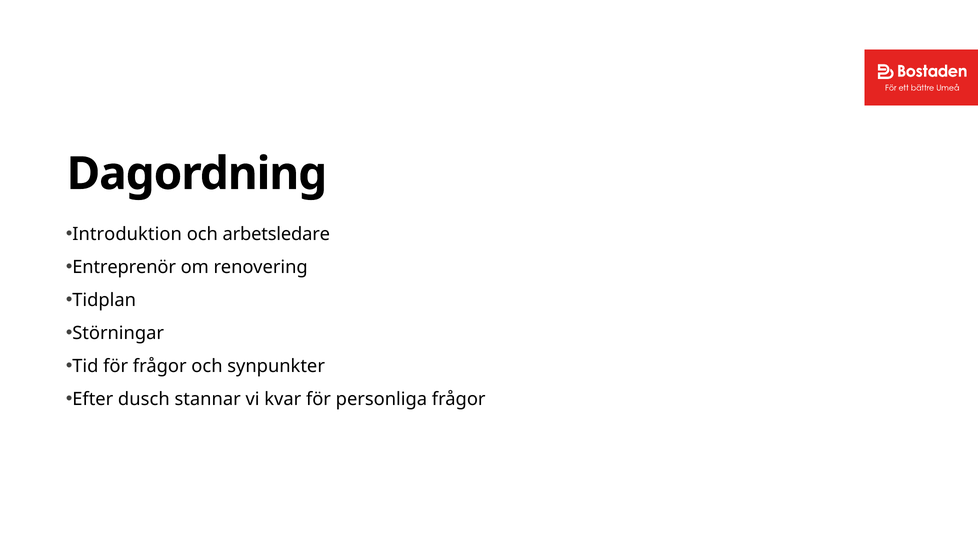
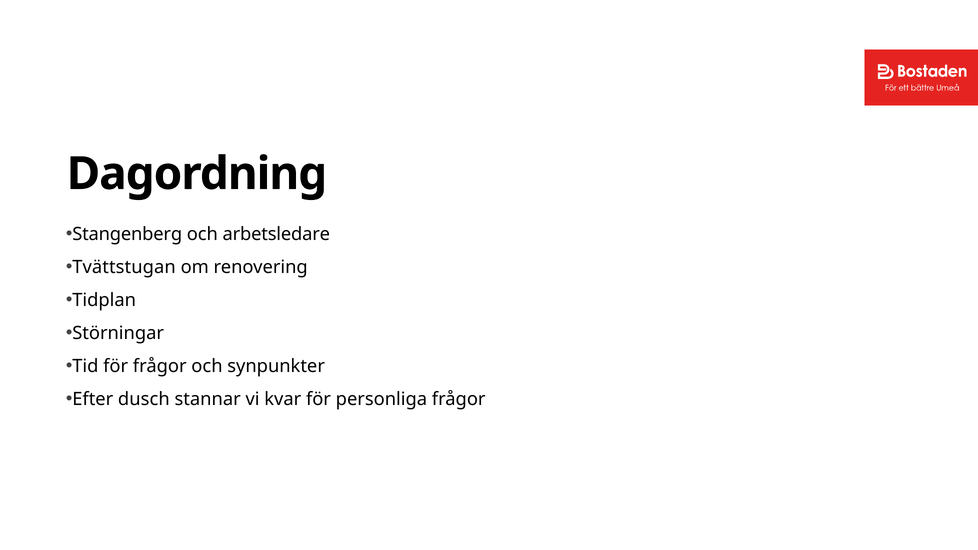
Introduktion: Introduktion -> Stangenberg
Entreprenör: Entreprenör -> Tvättstugan
